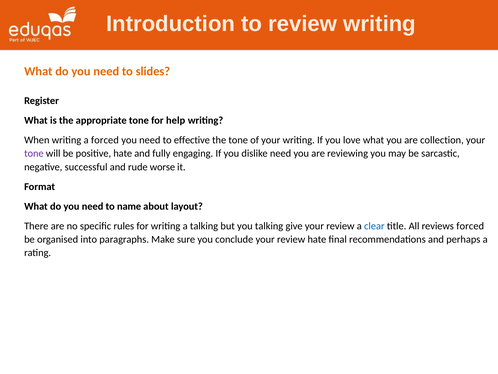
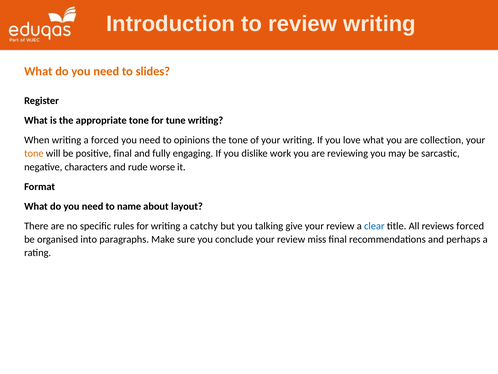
help: help -> tune
effective: effective -> opinions
tone at (34, 153) colour: purple -> orange
positive hate: hate -> final
dislike need: need -> work
successful: successful -> characters
a talking: talking -> catchy
review hate: hate -> miss
